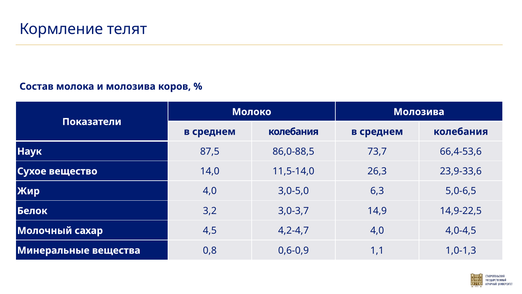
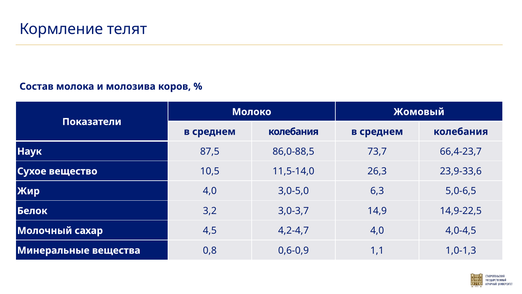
Молоко Молозива: Молозива -> Жомовый
66,4-53,6: 66,4-53,6 -> 66,4-23,7
14,0: 14,0 -> 10,5
